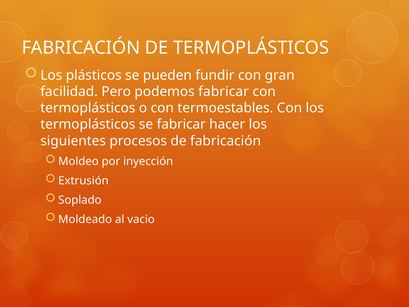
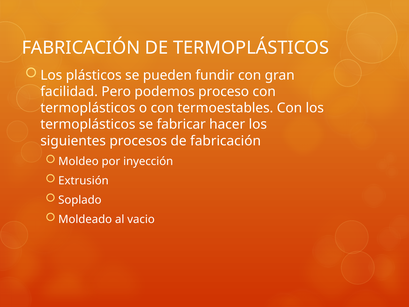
podemos fabricar: fabricar -> proceso
